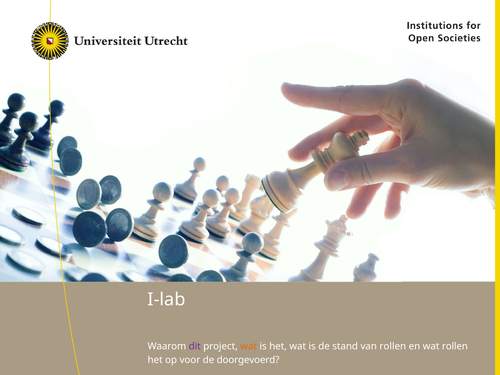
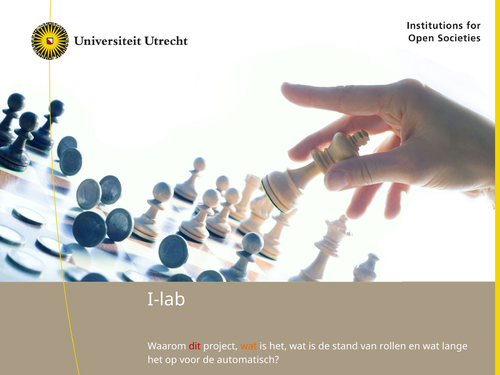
dit colour: purple -> red
wat rollen: rollen -> lange
doorgevoerd: doorgevoerd -> automatisch
